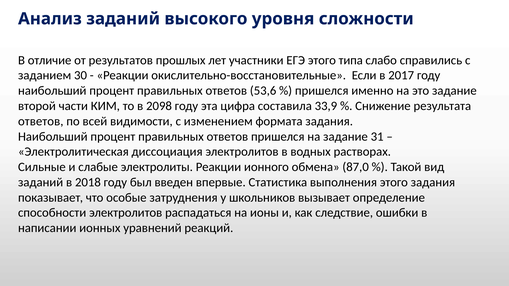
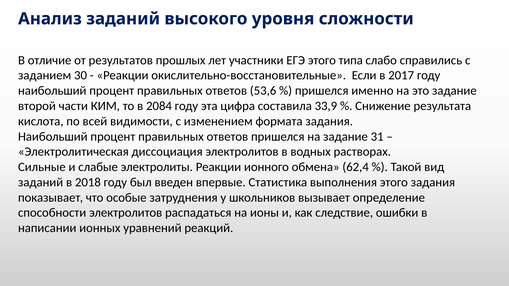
2098: 2098 -> 2084
ответов at (41, 121): ответов -> кислота
87,0: 87,0 -> 62,4
